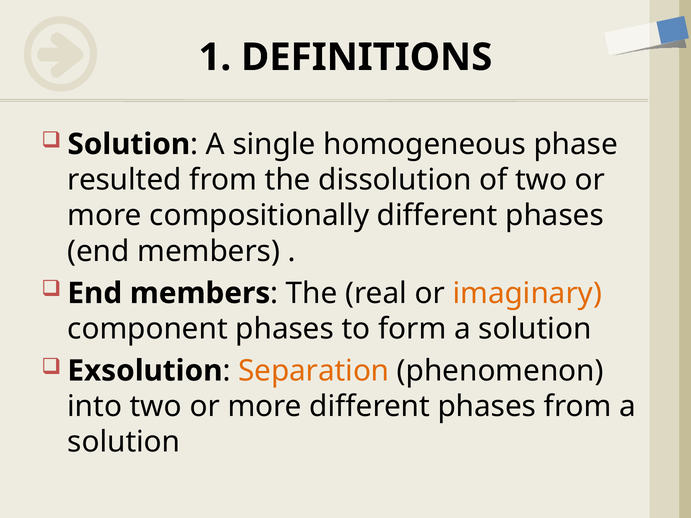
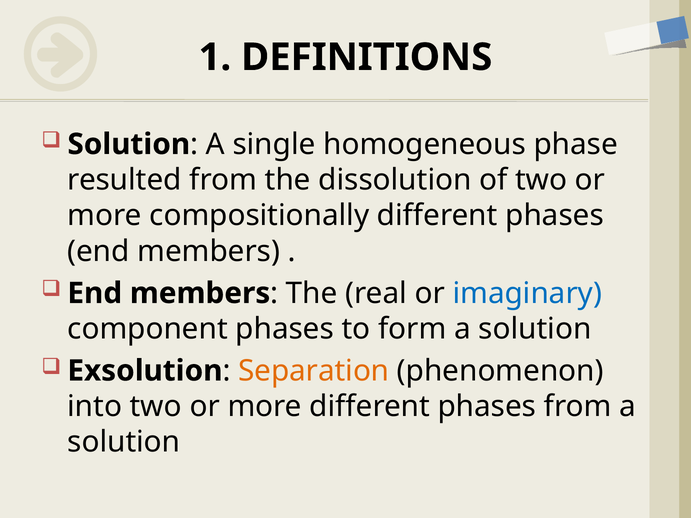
imaginary colour: orange -> blue
